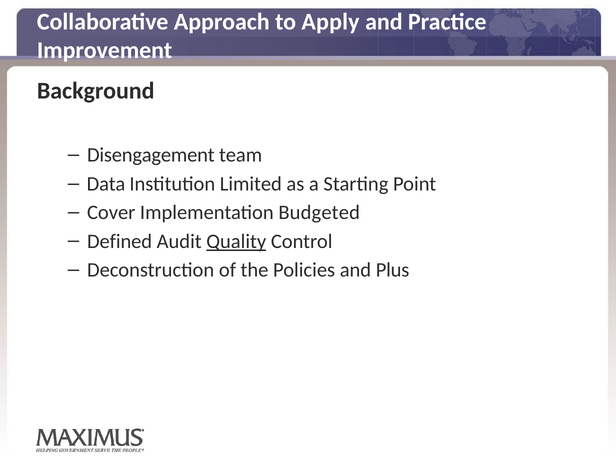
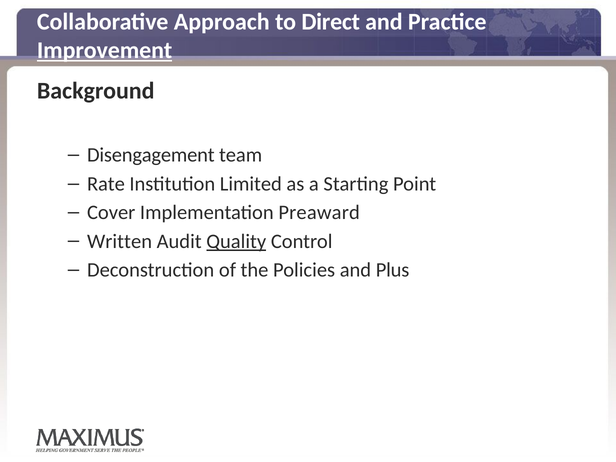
Apply: Apply -> Direct
Improvement underline: none -> present
Data: Data -> Rate
Budgeted: Budgeted -> Preaward
Defined: Defined -> Written
